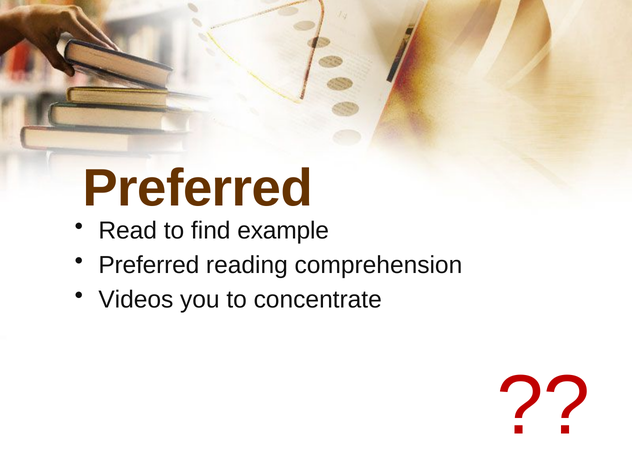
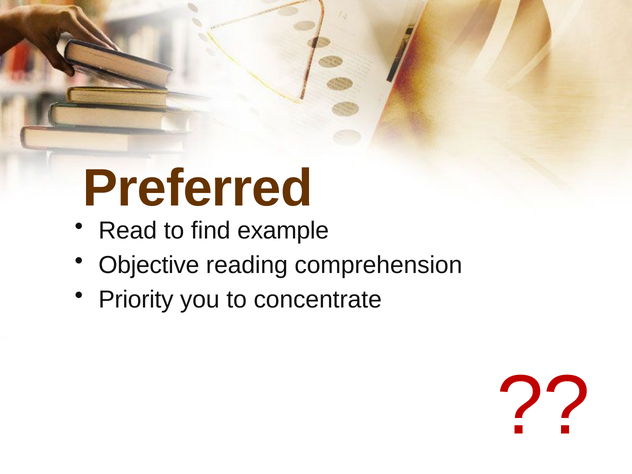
Preferred at (149, 265): Preferred -> Objective
Videos: Videos -> Priority
